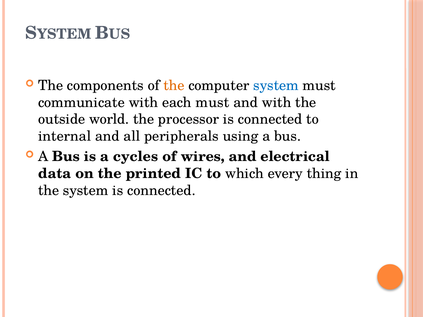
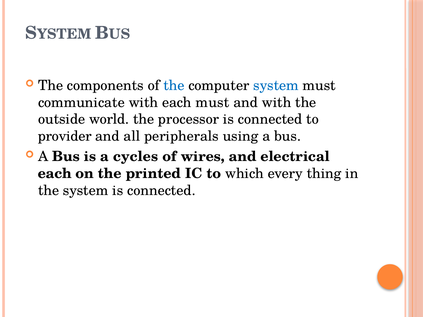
the at (174, 86) colour: orange -> blue
internal: internal -> provider
data at (55, 174): data -> each
